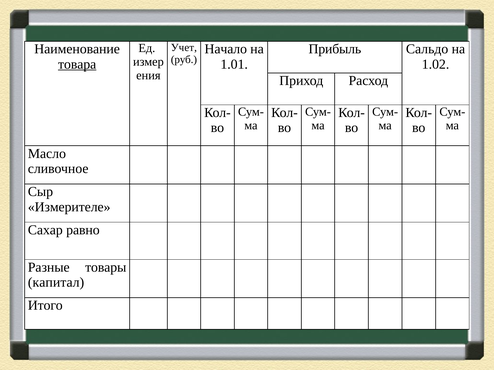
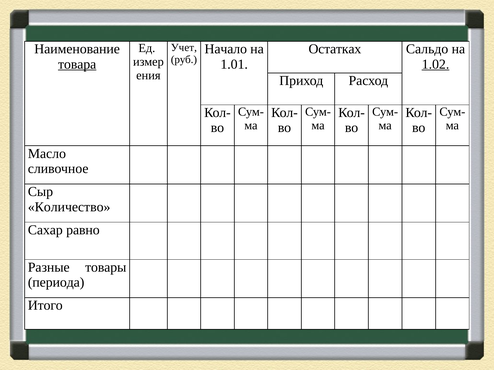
Прибыль: Прибыль -> Остатках
1.02 underline: none -> present
Измерителе: Измерителе -> Количество
капитал: капитал -> периода
